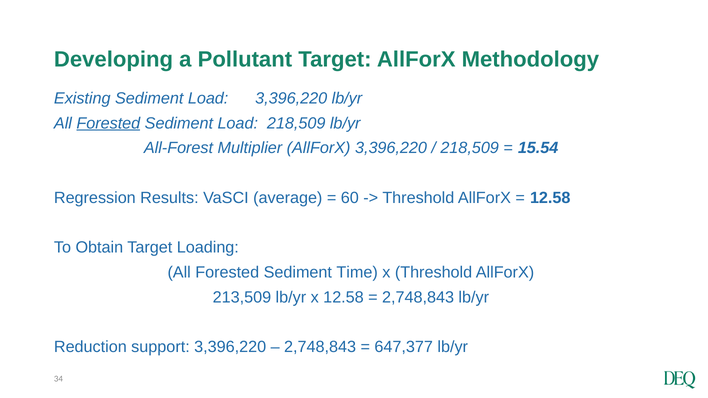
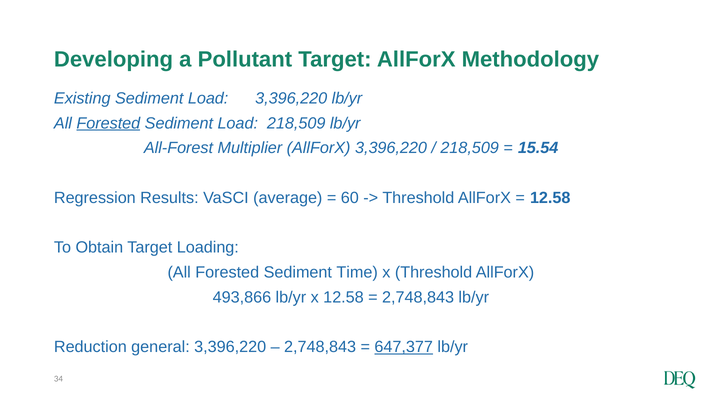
213,509: 213,509 -> 493,866
support: support -> general
647,377 underline: none -> present
